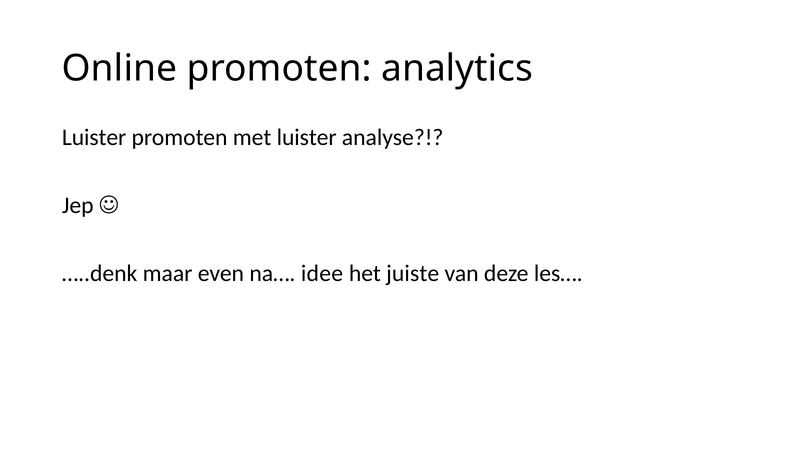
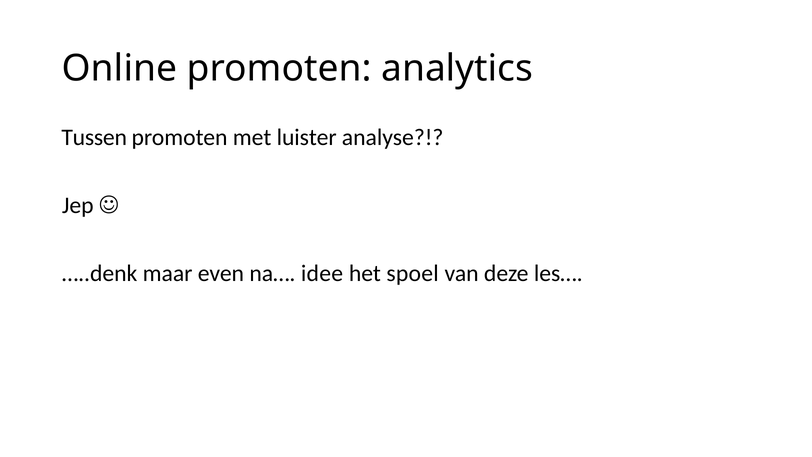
Luister at (94, 137): Luister -> Tussen
juiste: juiste -> spoel
